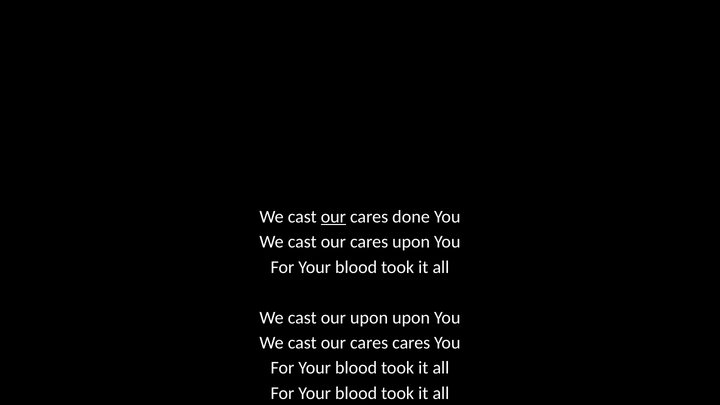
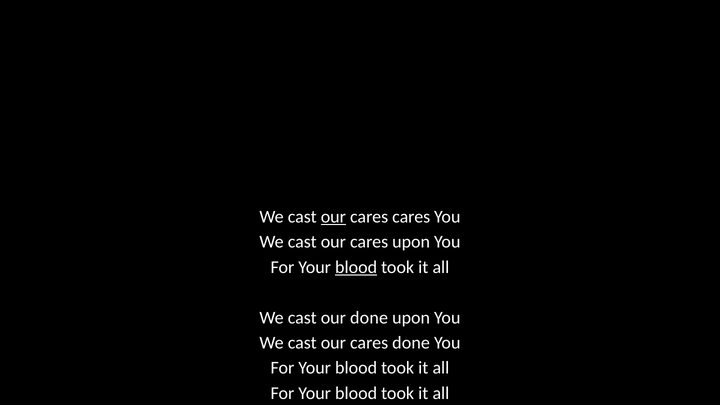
cares done: done -> cares
blood at (356, 267) underline: none -> present
our upon: upon -> done
cares cares: cares -> done
